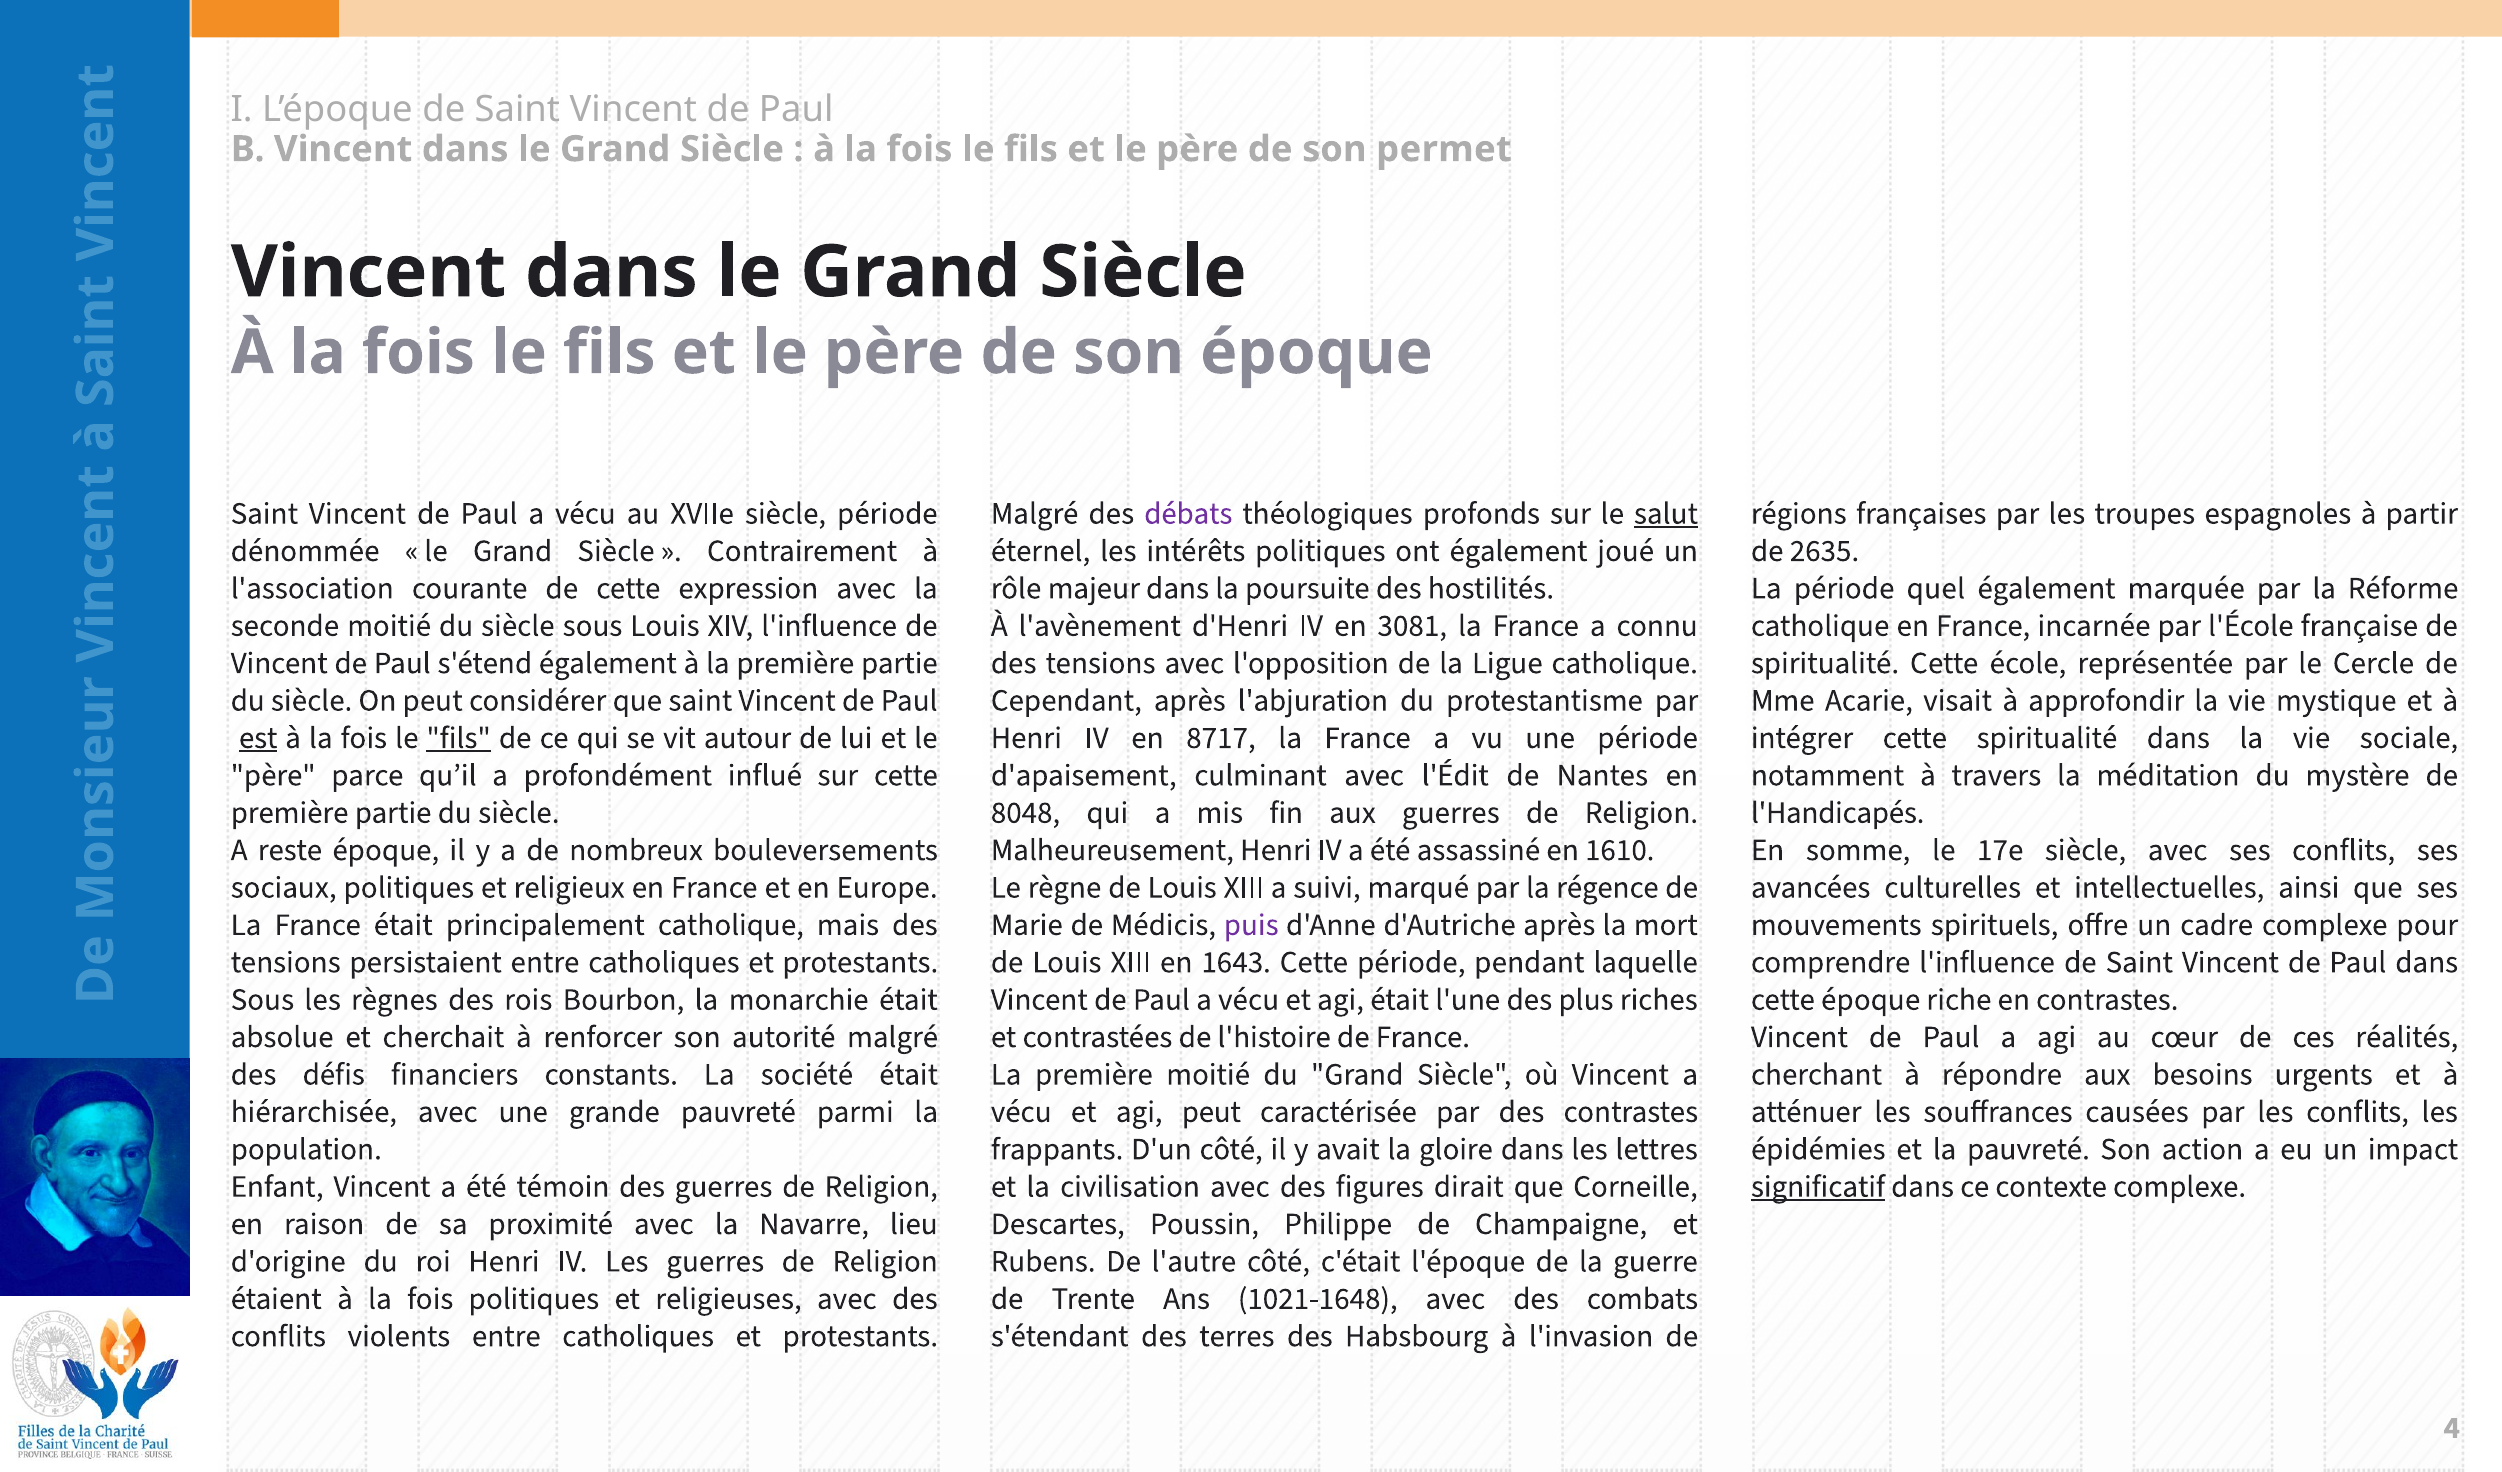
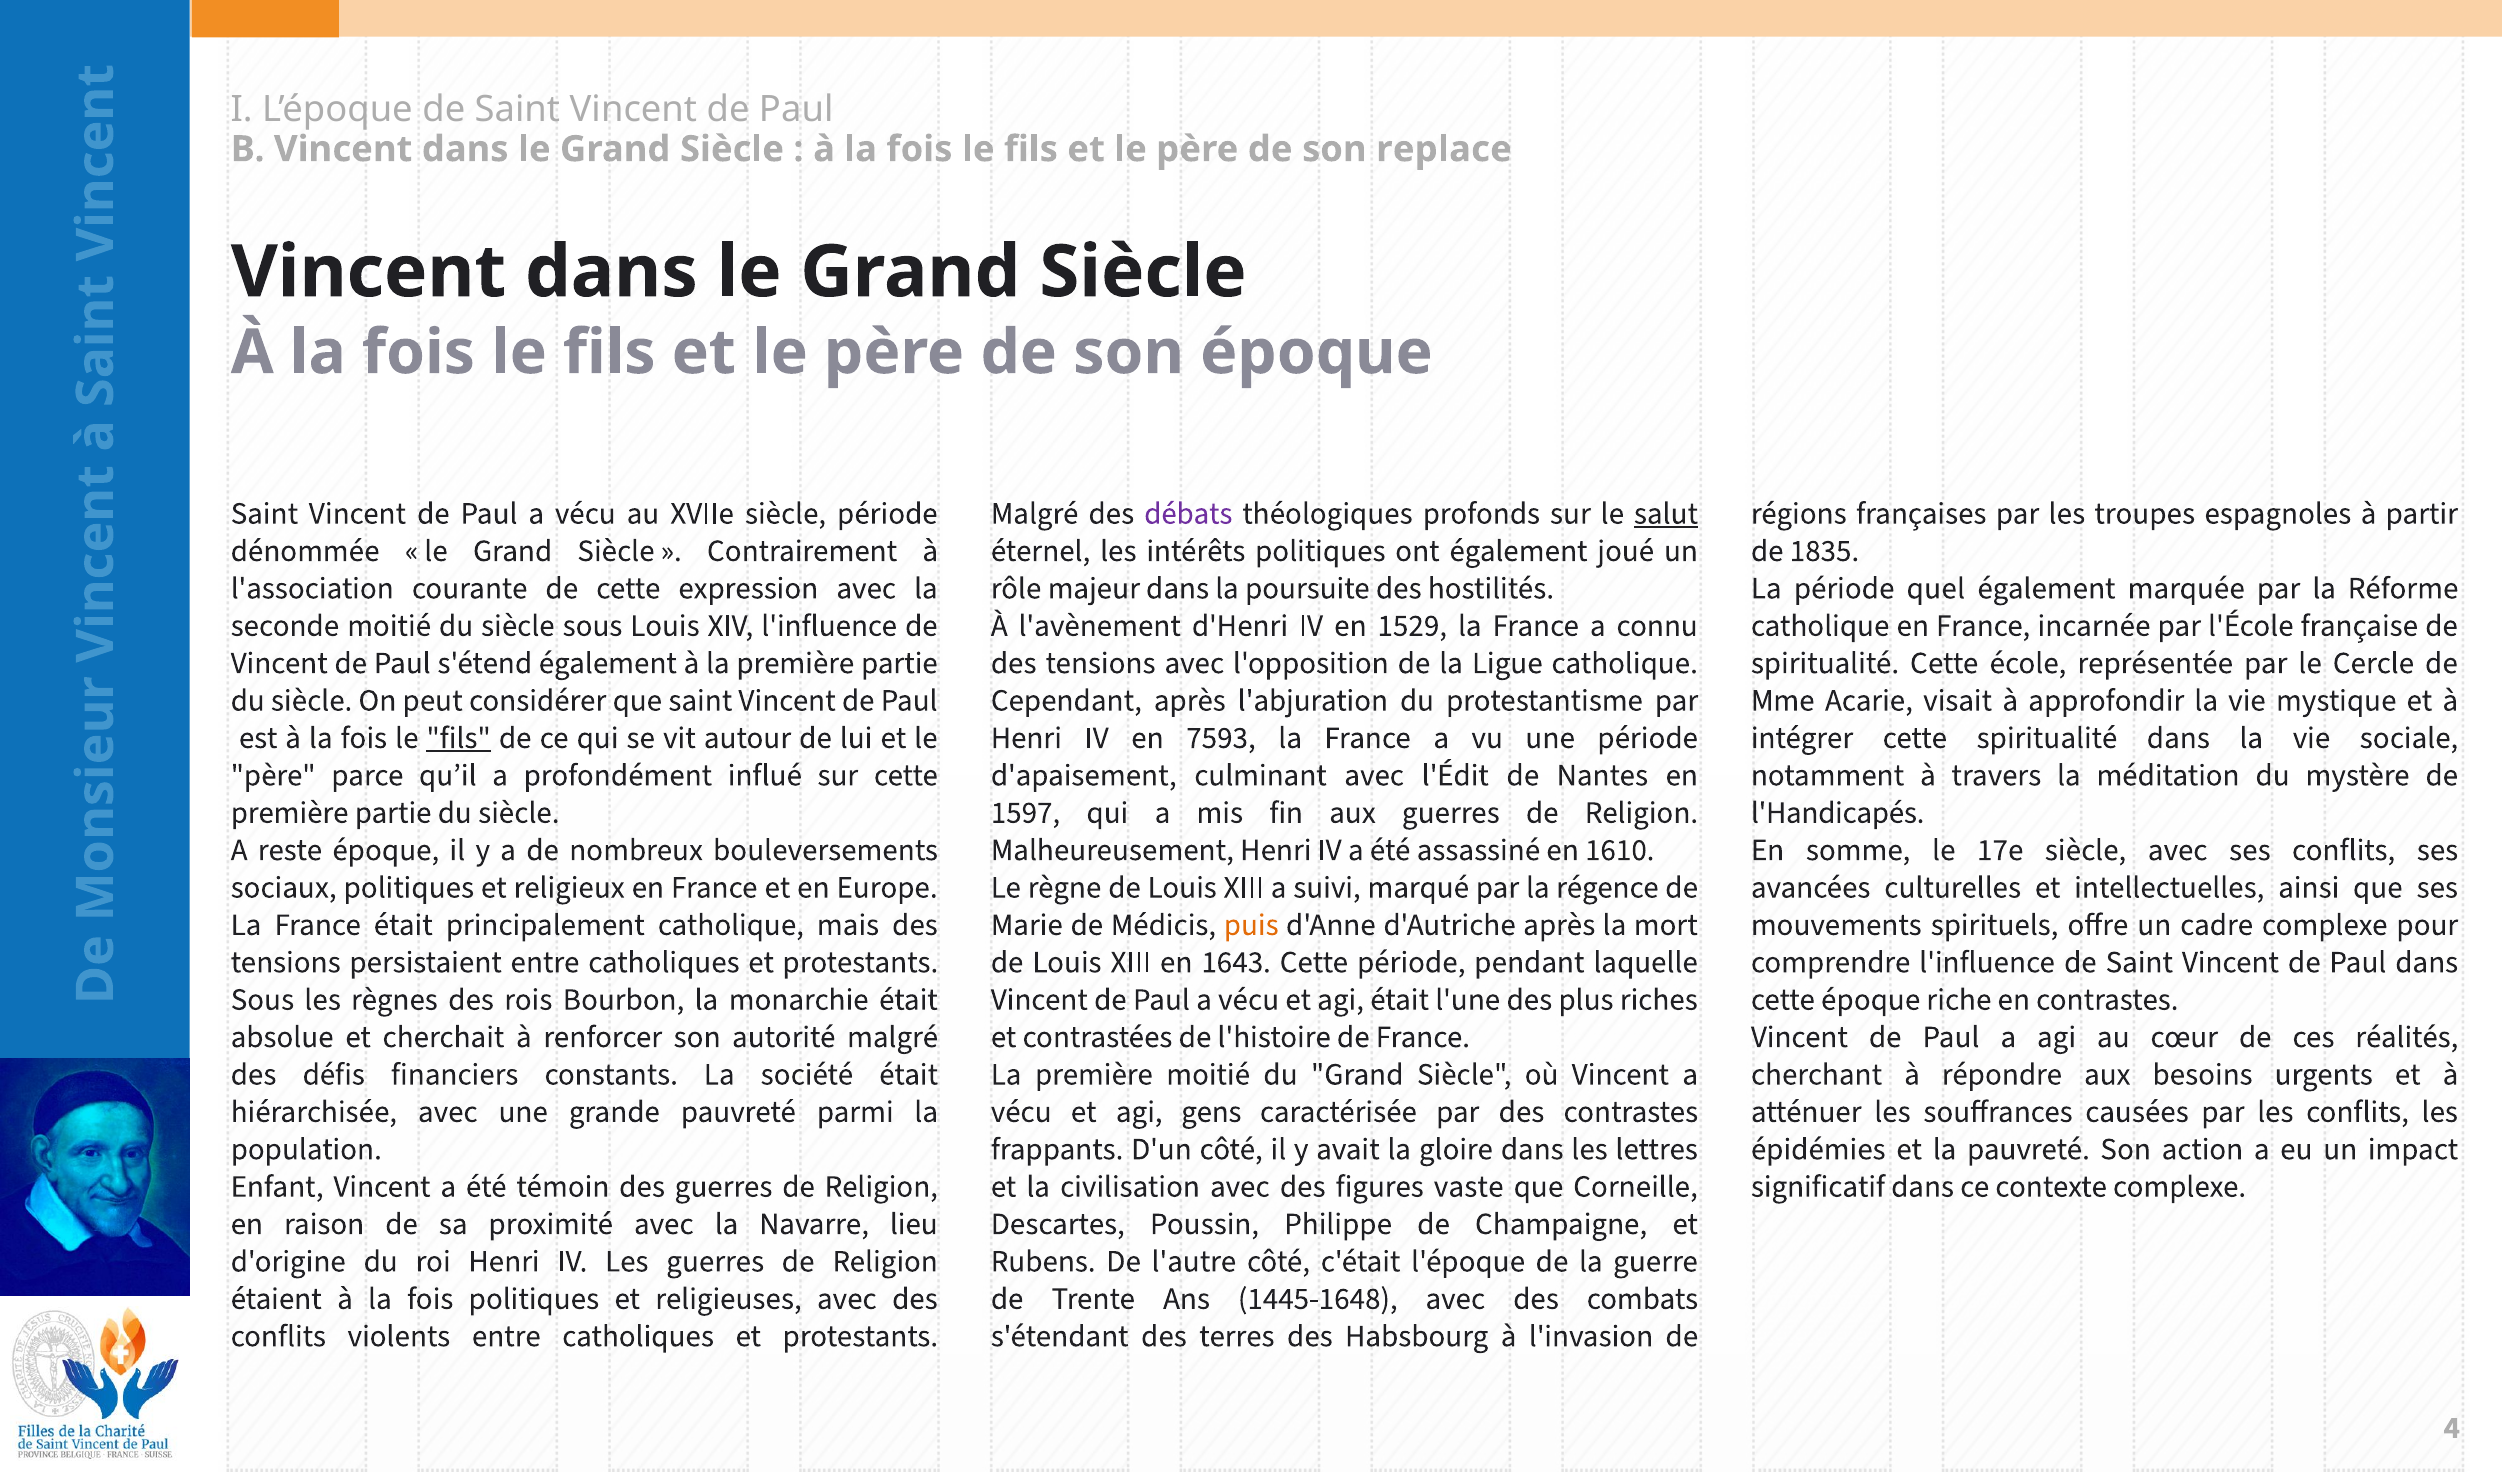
permet: permet -> replace
2635: 2635 -> 1835
3081: 3081 -> 1529
est underline: present -> none
8717: 8717 -> 7593
8048: 8048 -> 1597
puis colour: purple -> orange
agi peut: peut -> gens
dirait: dirait -> vaste
significatif underline: present -> none
1021-1648: 1021-1648 -> 1445-1648
